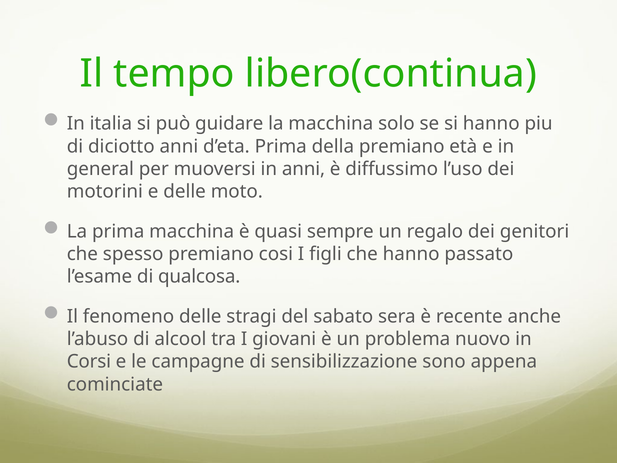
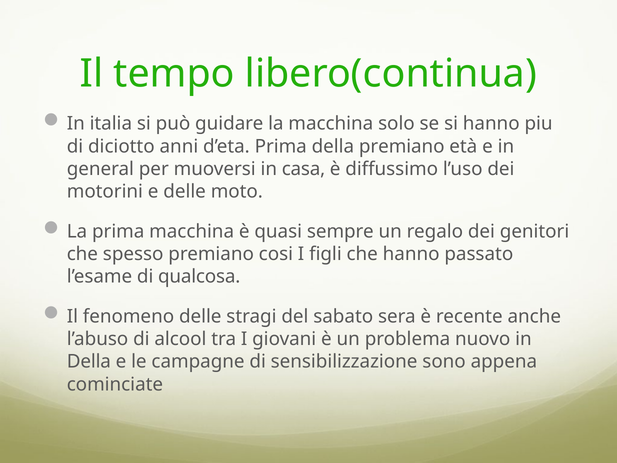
in anni: anni -> casa
Corsi at (89, 362): Corsi -> Della
